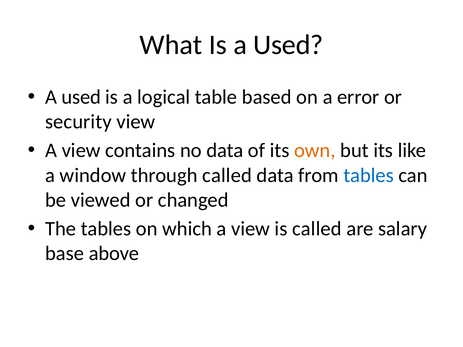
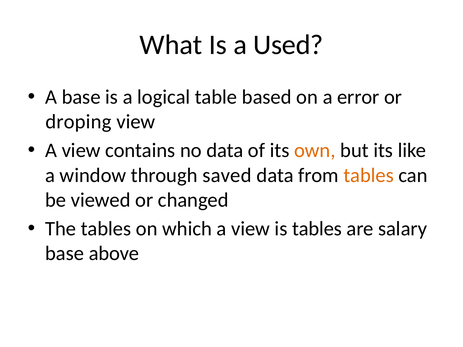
used at (81, 97): used -> base
security: security -> droping
through called: called -> saved
tables at (369, 175) colour: blue -> orange
is called: called -> tables
